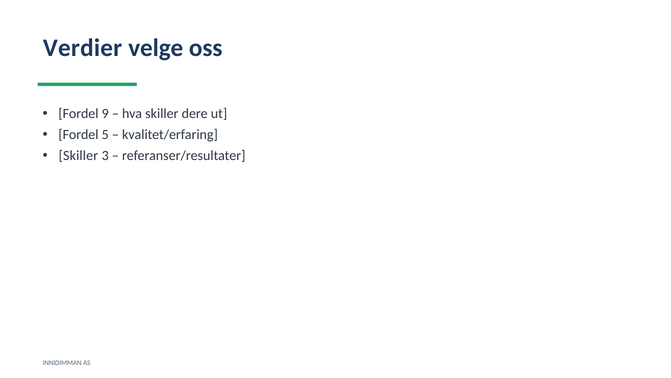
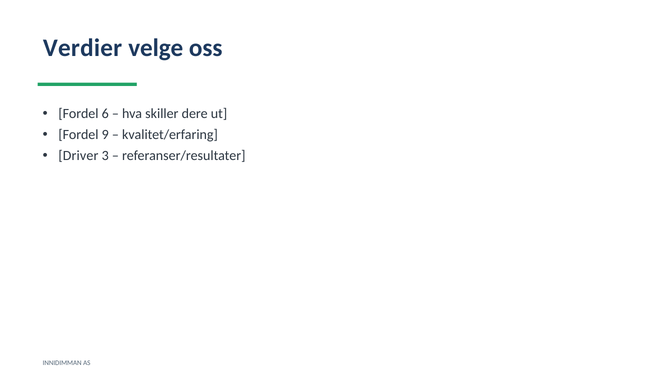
9: 9 -> 6
5: 5 -> 9
Skiller at (78, 156): Skiller -> Driver
